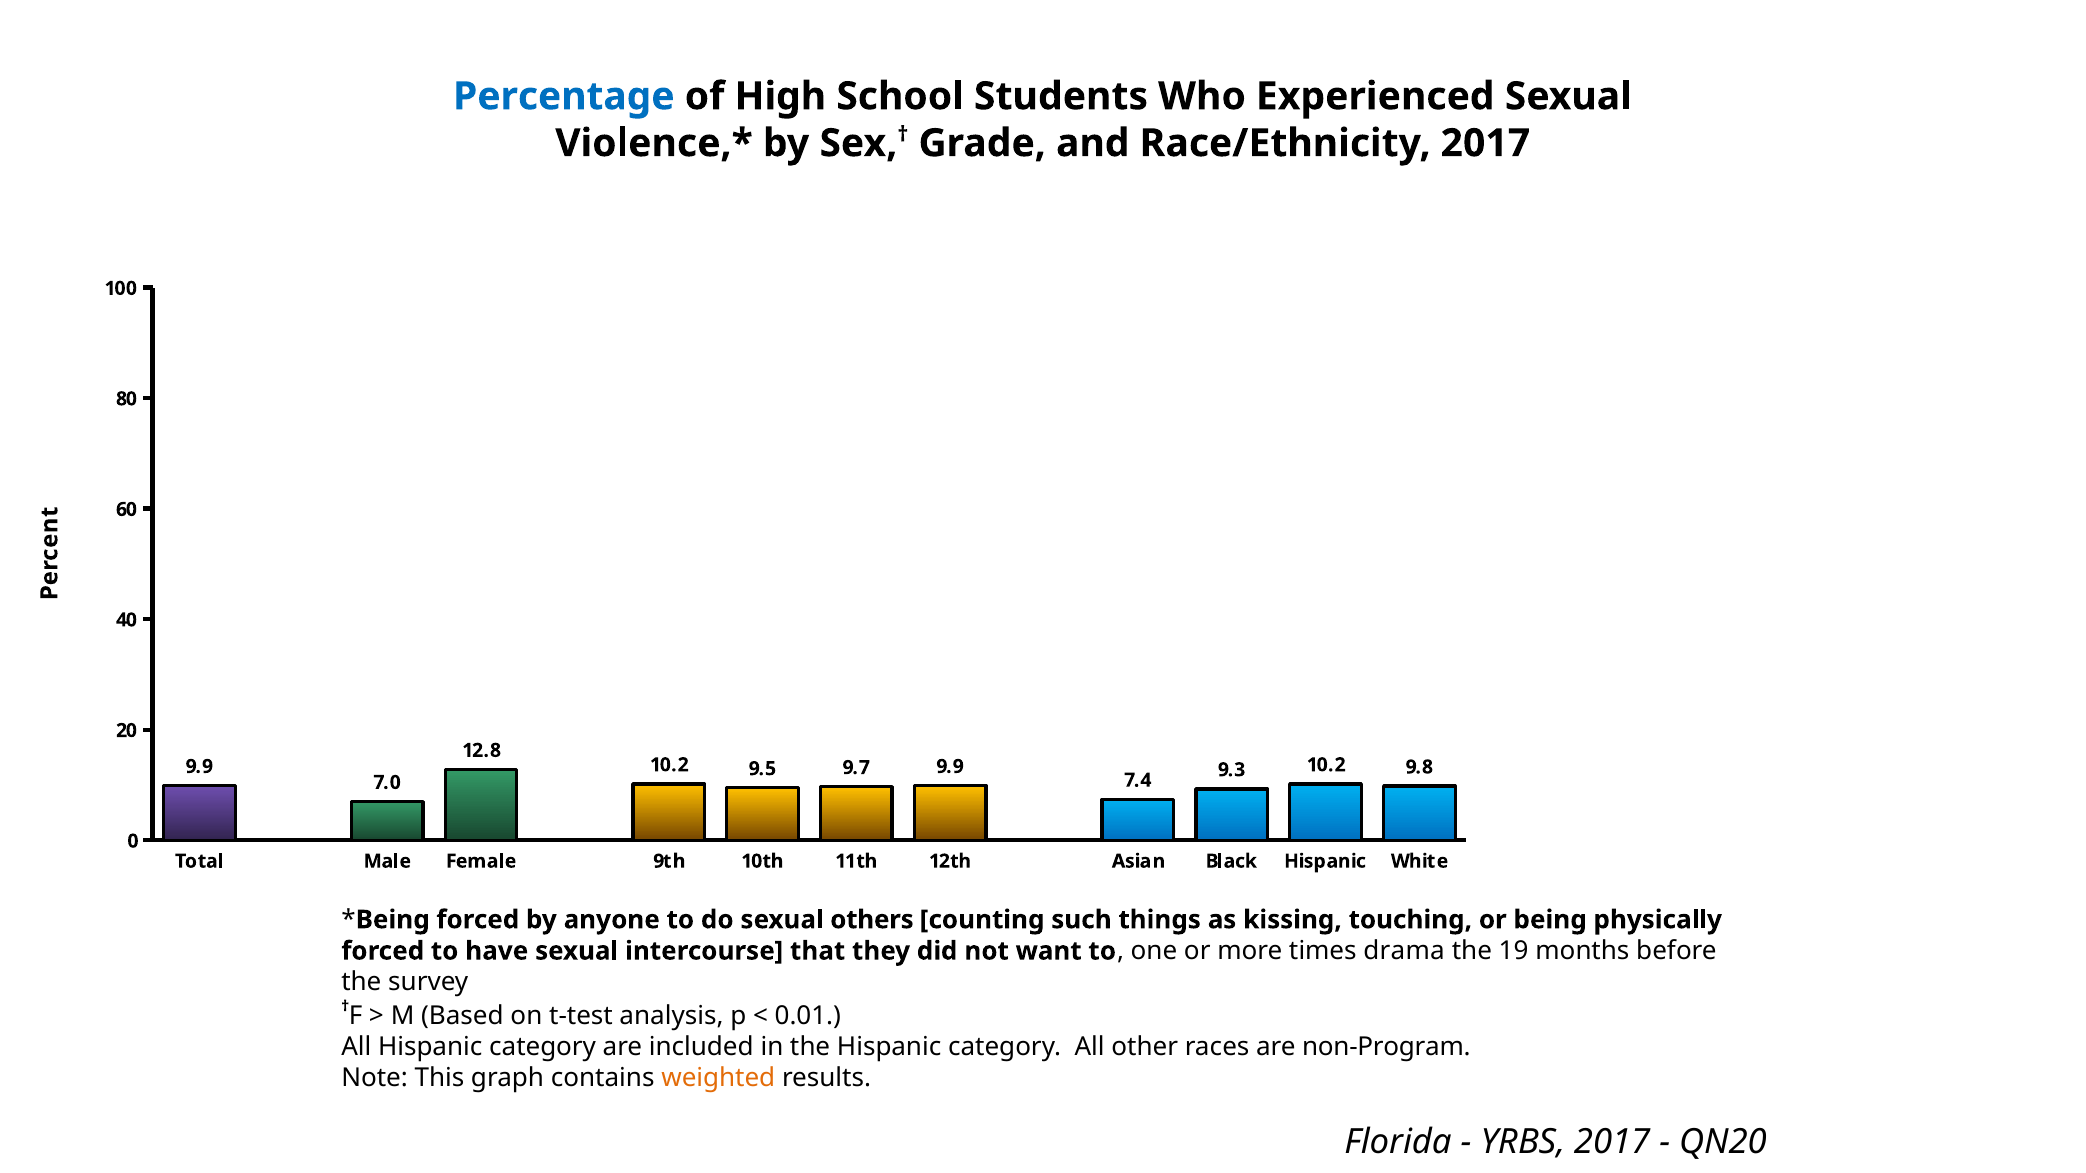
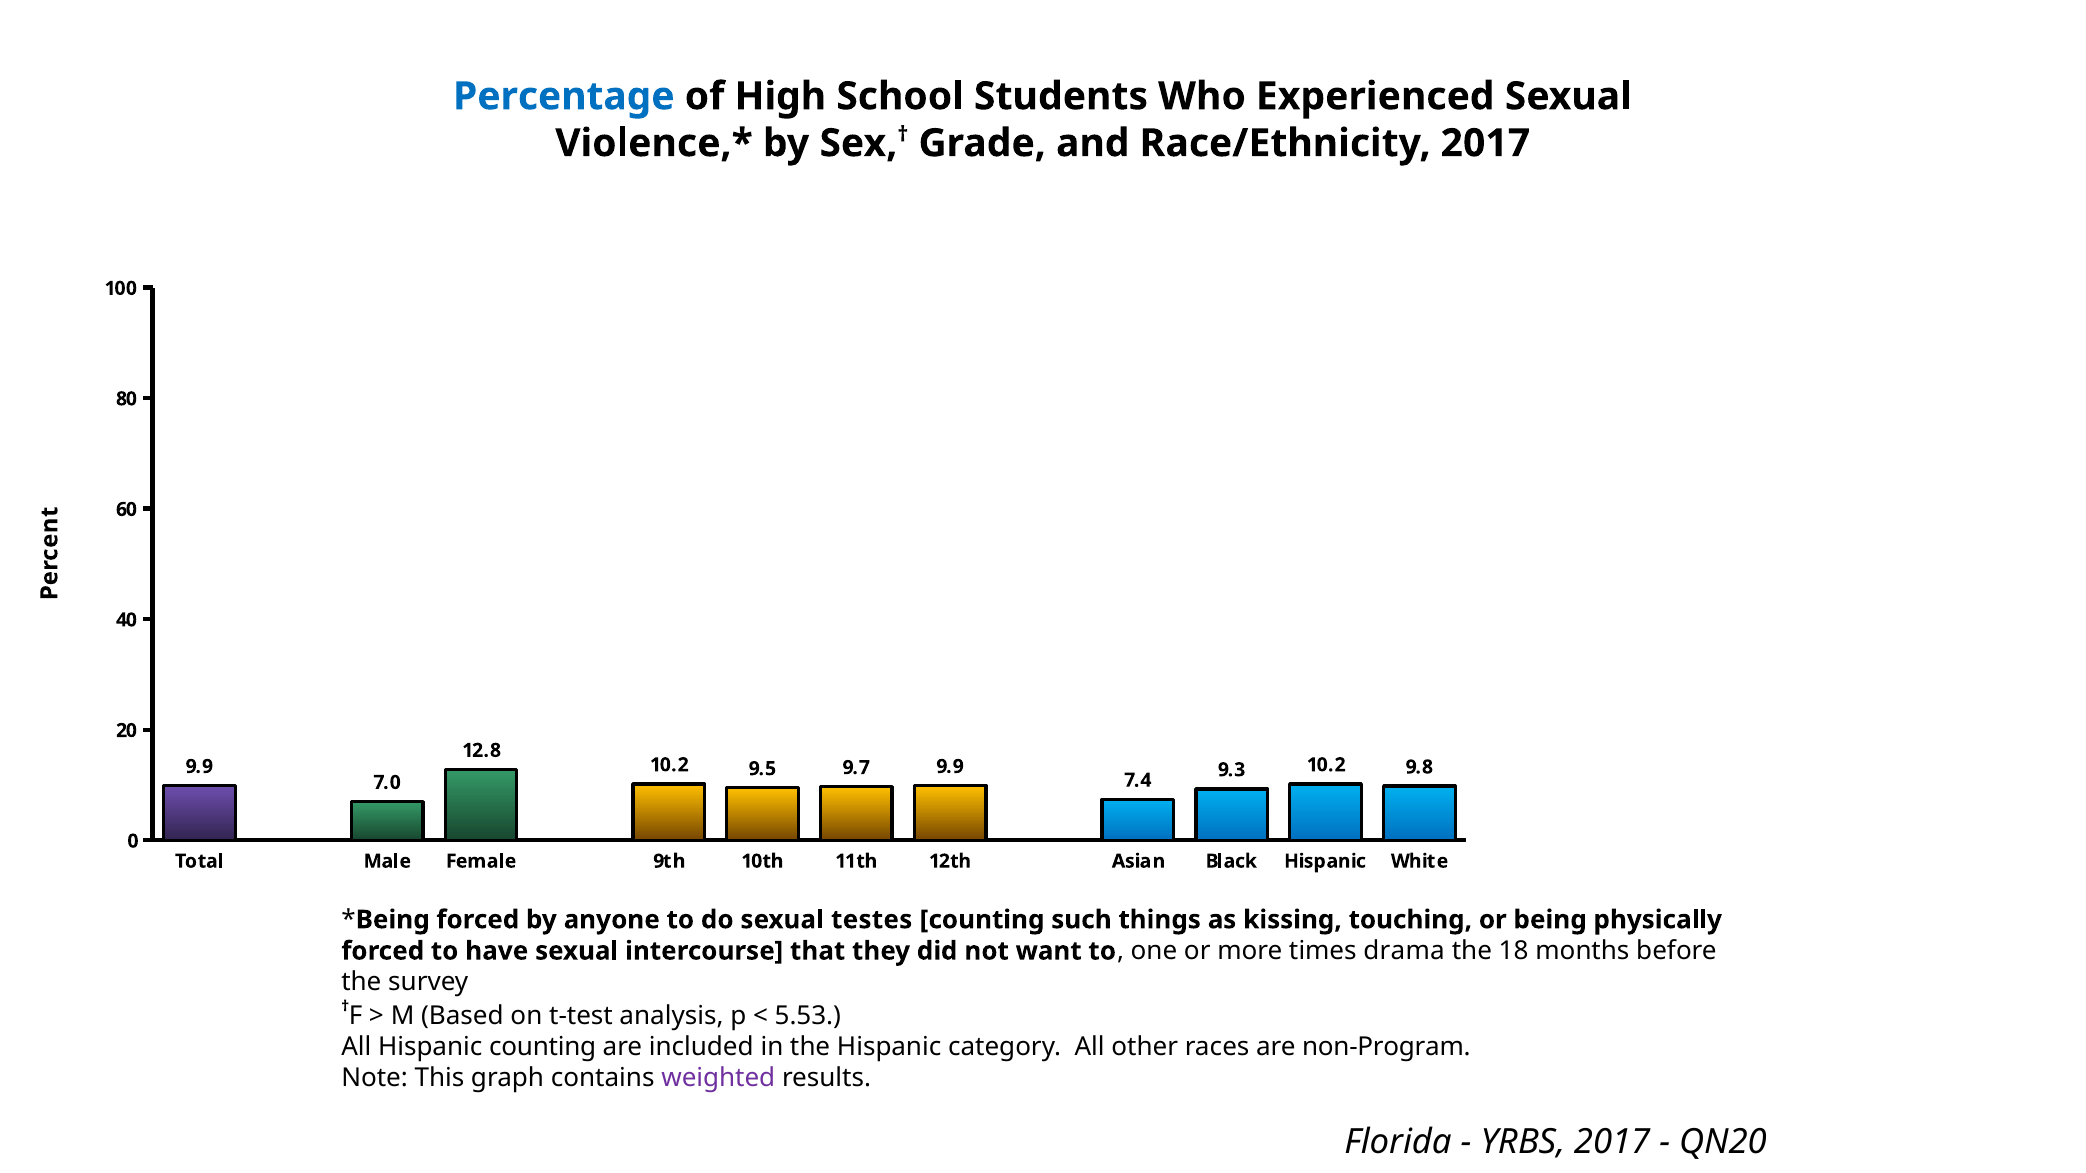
others: others -> testes
19: 19 -> 18
0.01: 0.01 -> 5.53
All Hispanic category: category -> counting
weighted colour: orange -> purple
